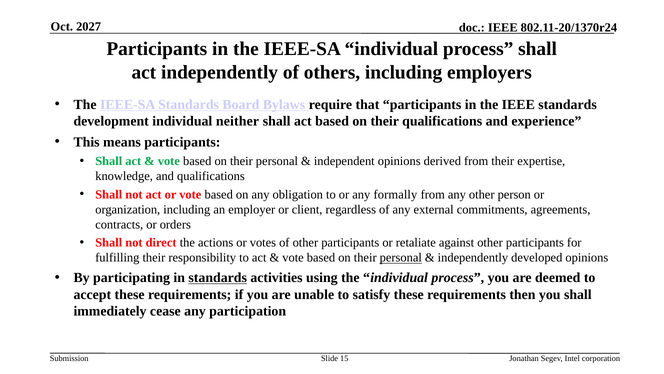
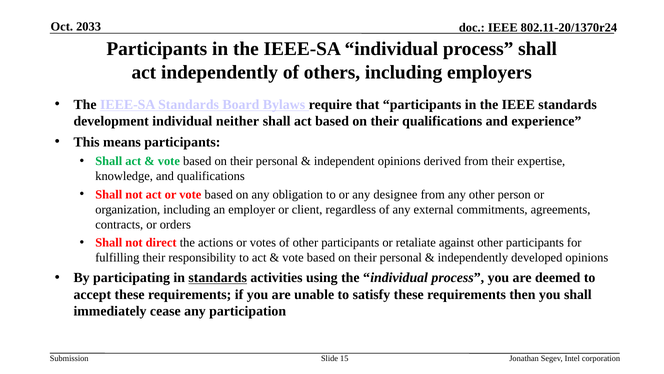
2027: 2027 -> 2033
formally: formally -> designee
personal at (401, 257) underline: present -> none
